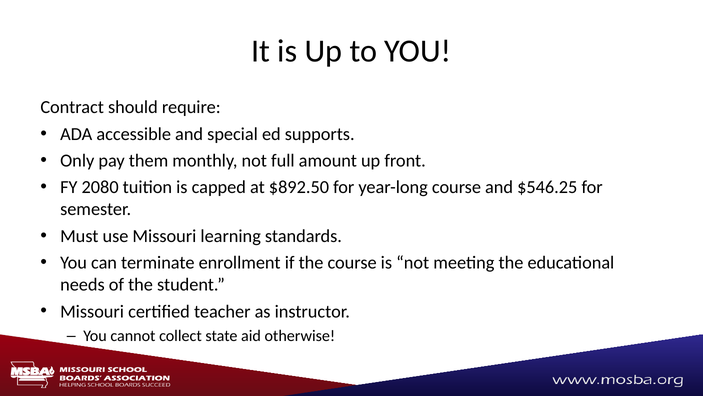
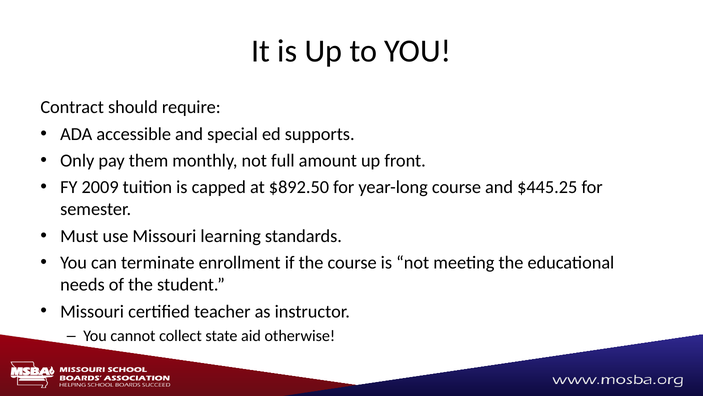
2080: 2080 -> 2009
$546.25: $546.25 -> $445.25
